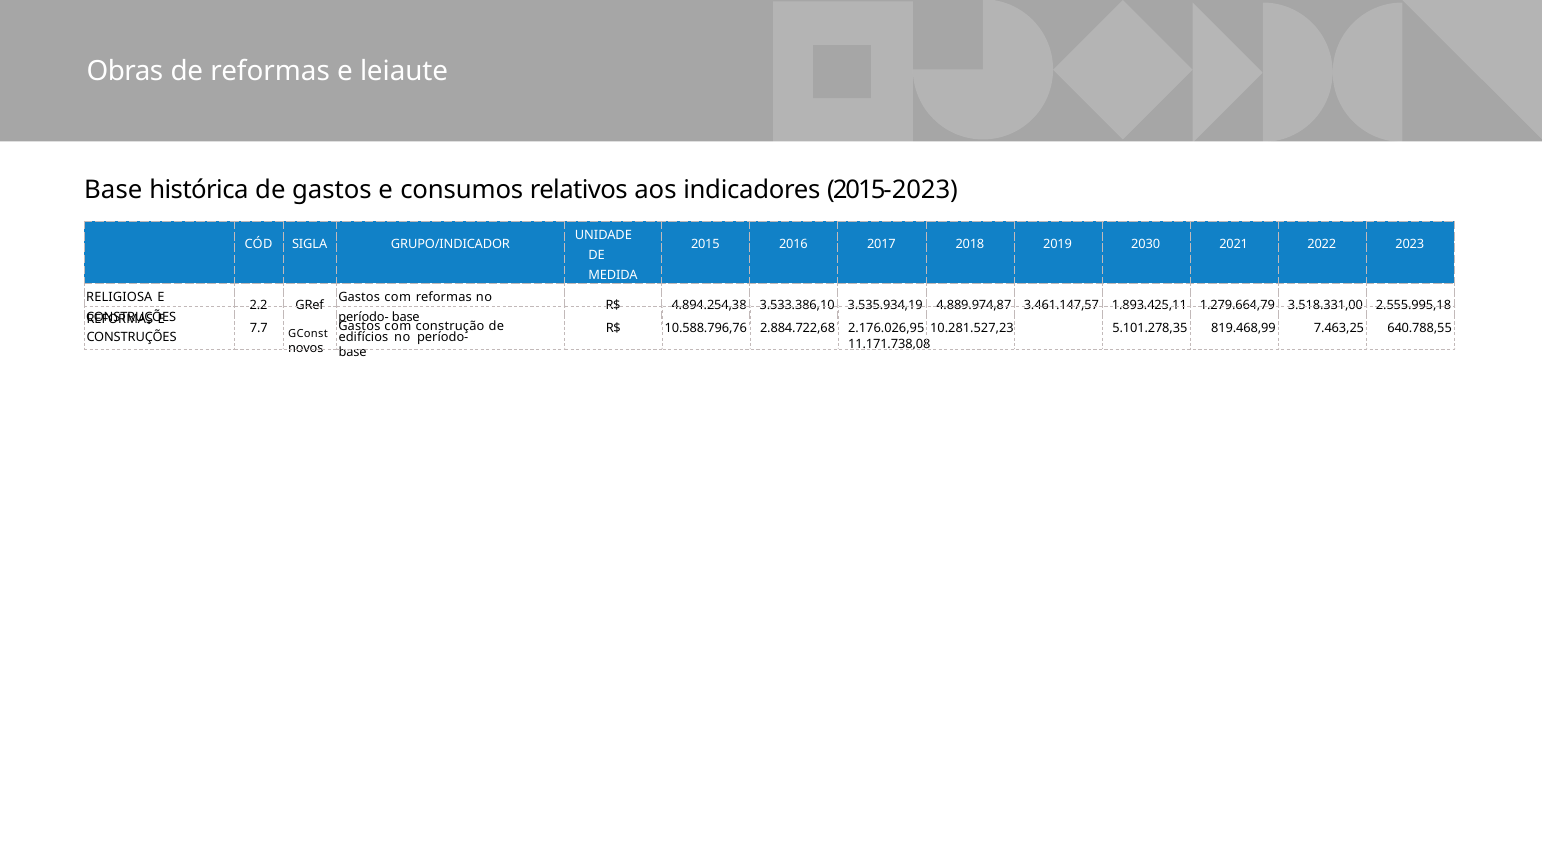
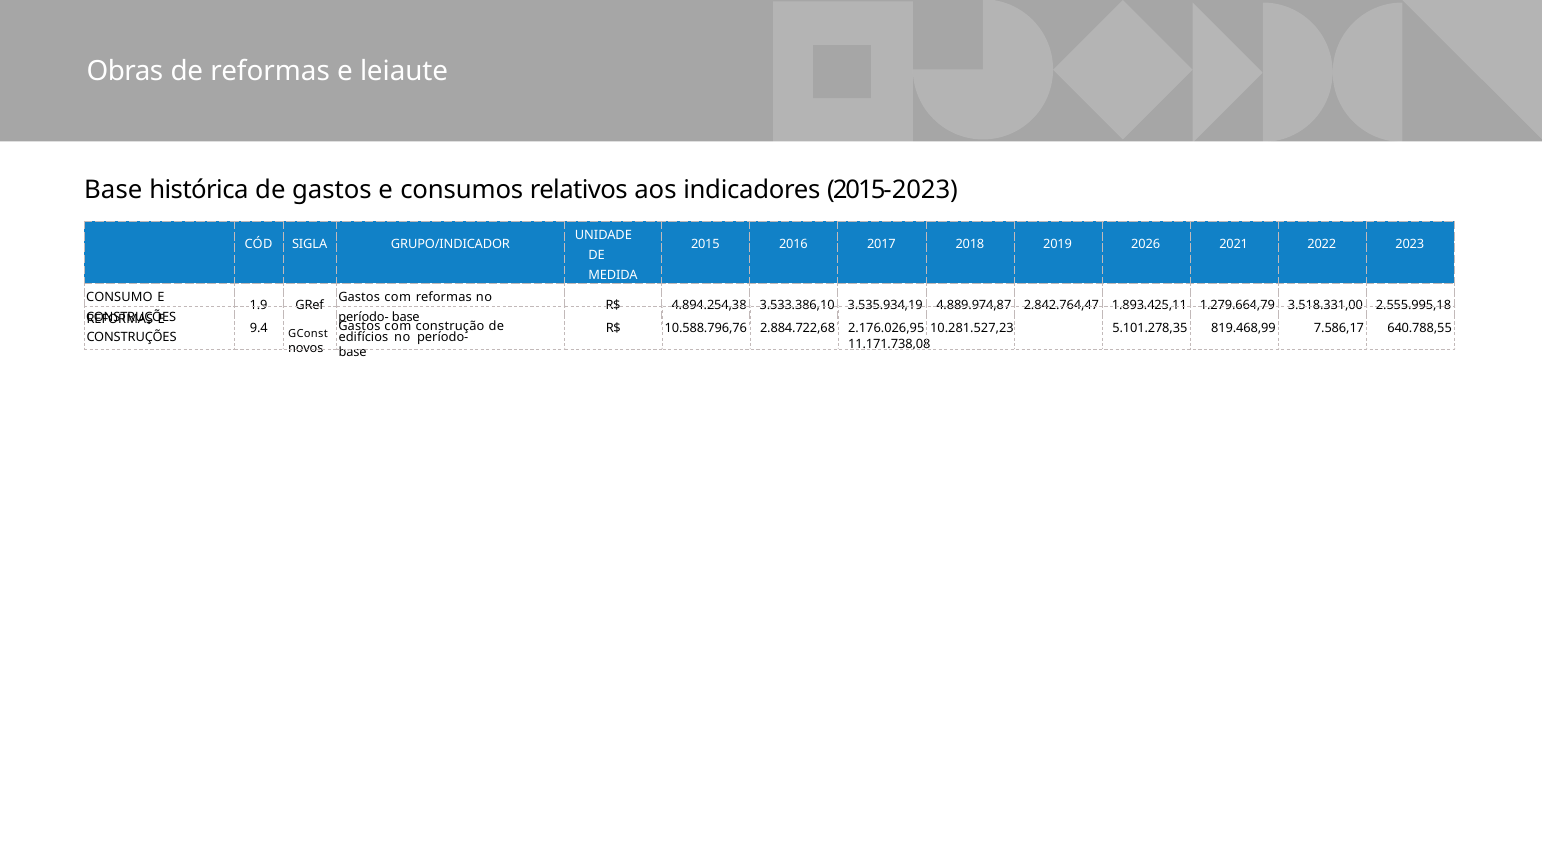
2030: 2030 -> 2026
RELIGIOSA: RELIGIOSA -> CONSUMO
2.2: 2.2 -> 1.9
3.461.147,57: 3.461.147,57 -> 2.842.764,47
7.7: 7.7 -> 9.4
7.463,25: 7.463,25 -> 7.586,17
